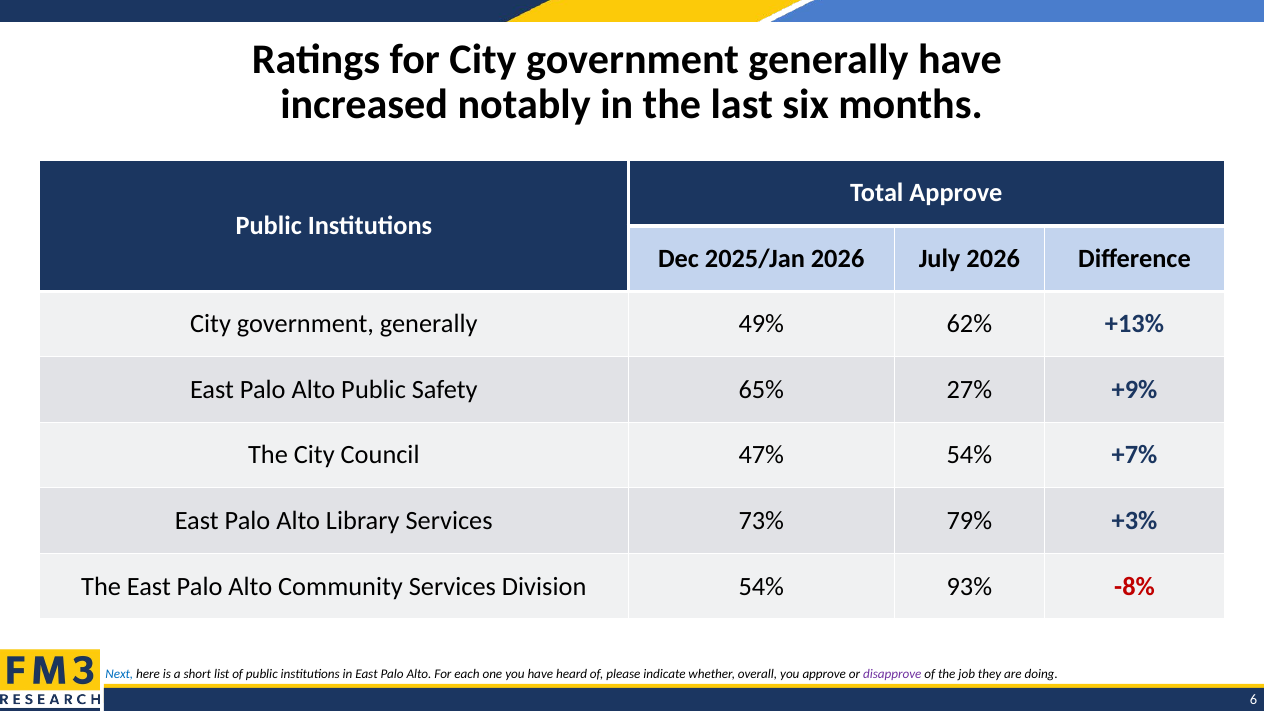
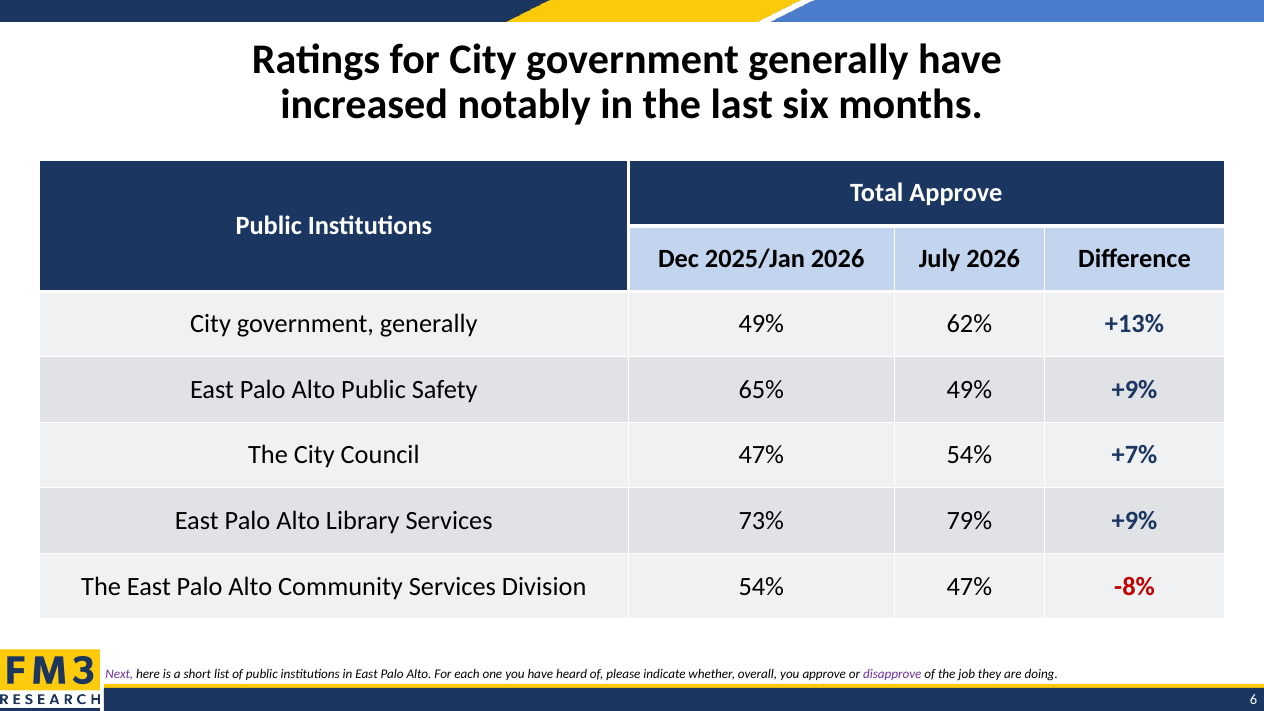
65% 27%: 27% -> 49%
79% +3%: +3% -> +9%
54% 93%: 93% -> 47%
Next colour: blue -> purple
